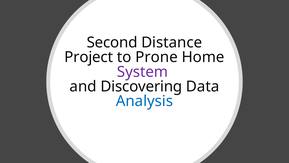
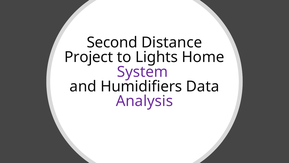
Prone: Prone -> Lights
Discovering: Discovering -> Humidifiers
Analysis colour: blue -> purple
